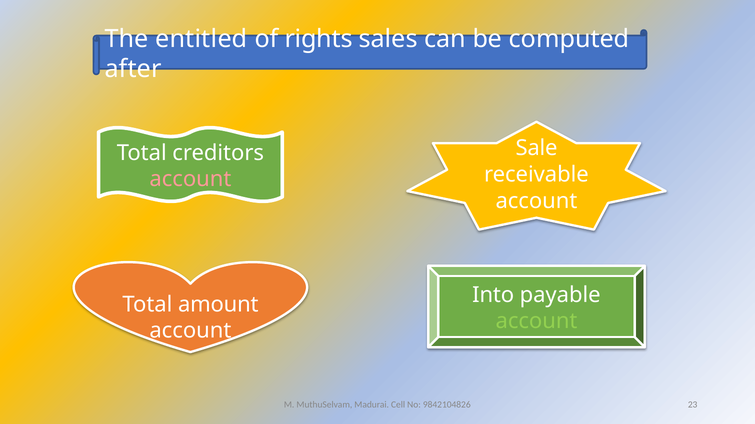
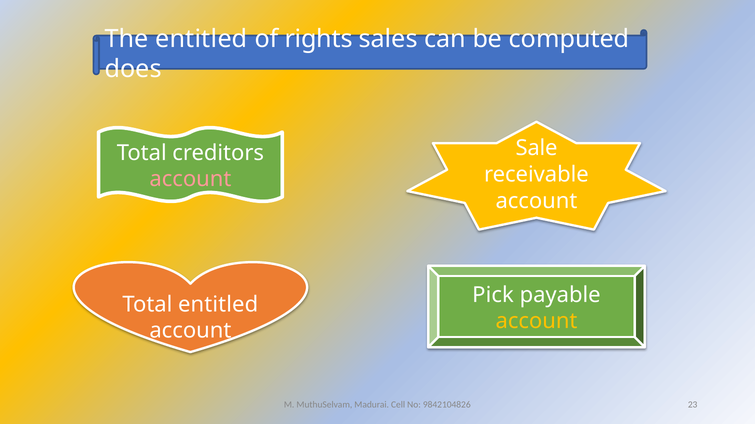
after: after -> does
Into: Into -> Pick
Total amount: amount -> entitled
account at (536, 322) colour: light green -> yellow
